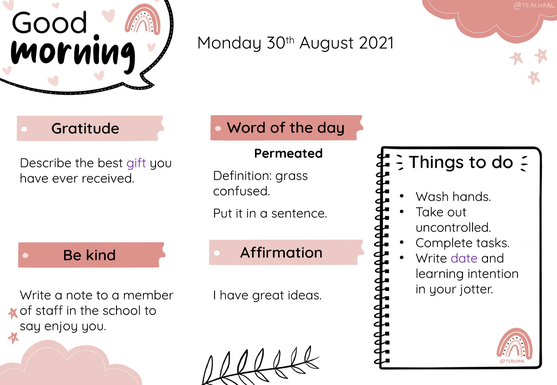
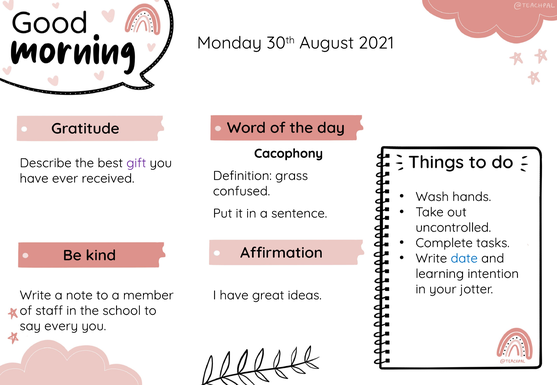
Permeated: Permeated -> Cacophony
date colour: purple -> blue
enjoy: enjoy -> every
